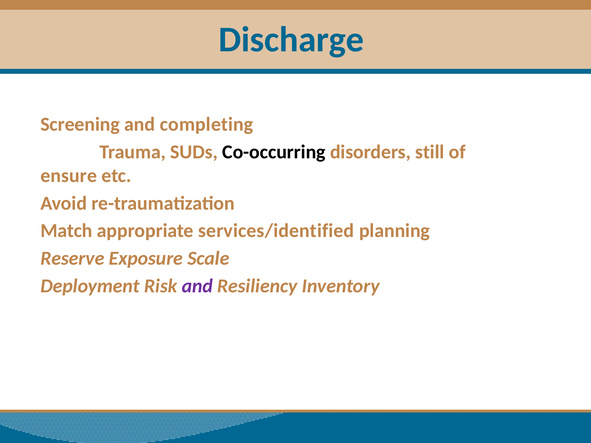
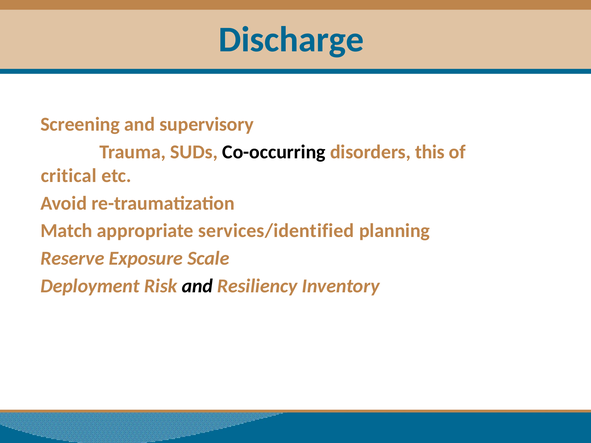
completing: completing -> supervisory
still: still -> this
ensure: ensure -> critical
and at (197, 286) colour: purple -> black
